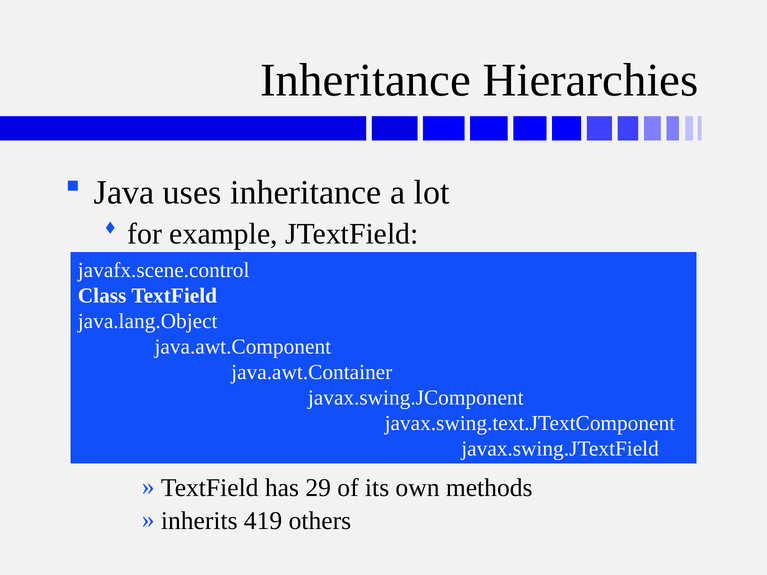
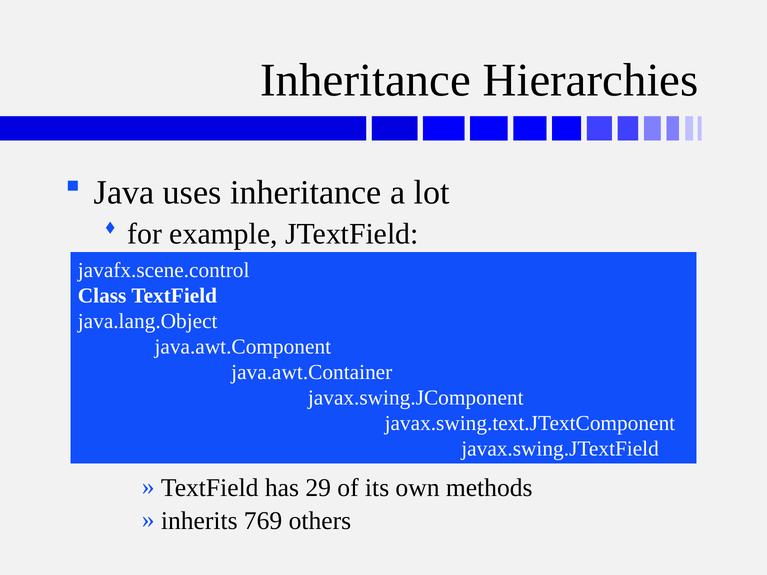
419: 419 -> 769
